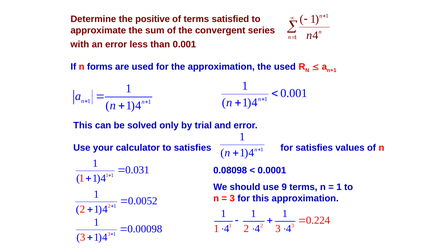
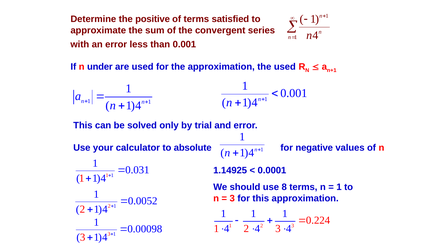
forms: forms -> under
to satisfies: satisfies -> absolute
for satisfies: satisfies -> negative
0.08098: 0.08098 -> 1.14925
9: 9 -> 8
